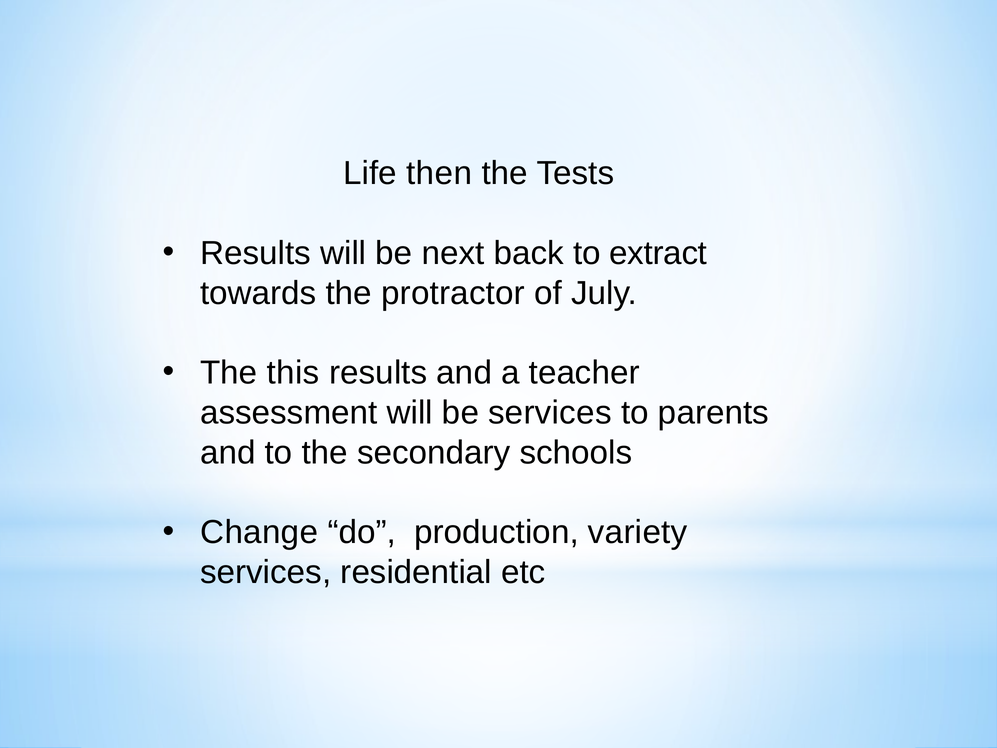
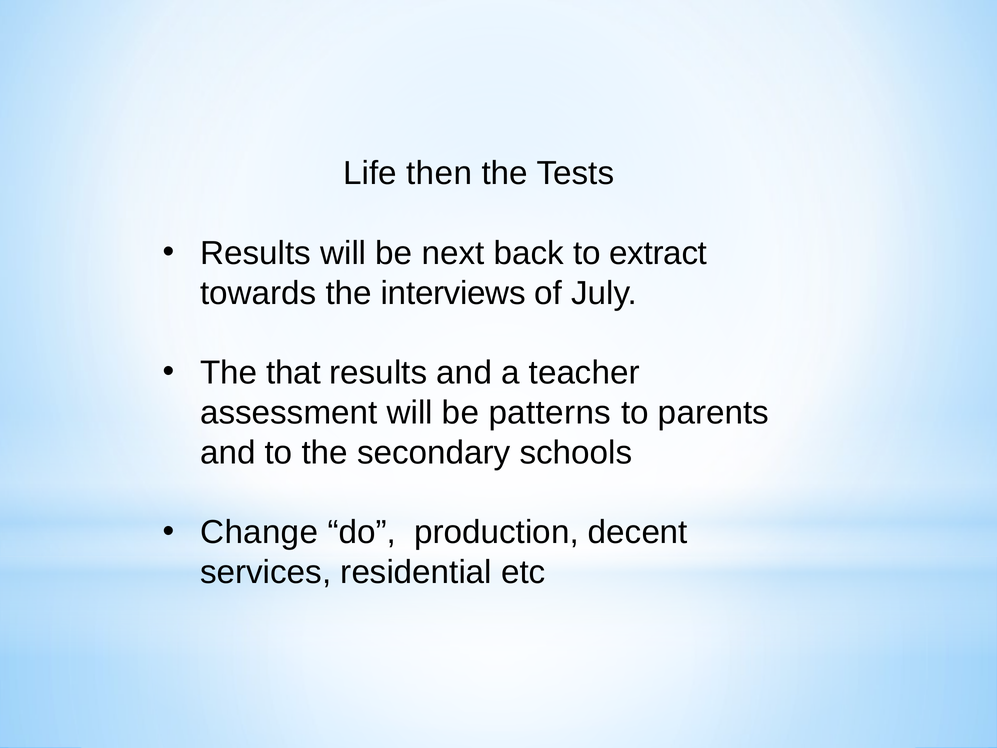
protractor: protractor -> interviews
this: this -> that
be services: services -> patterns
variety: variety -> decent
